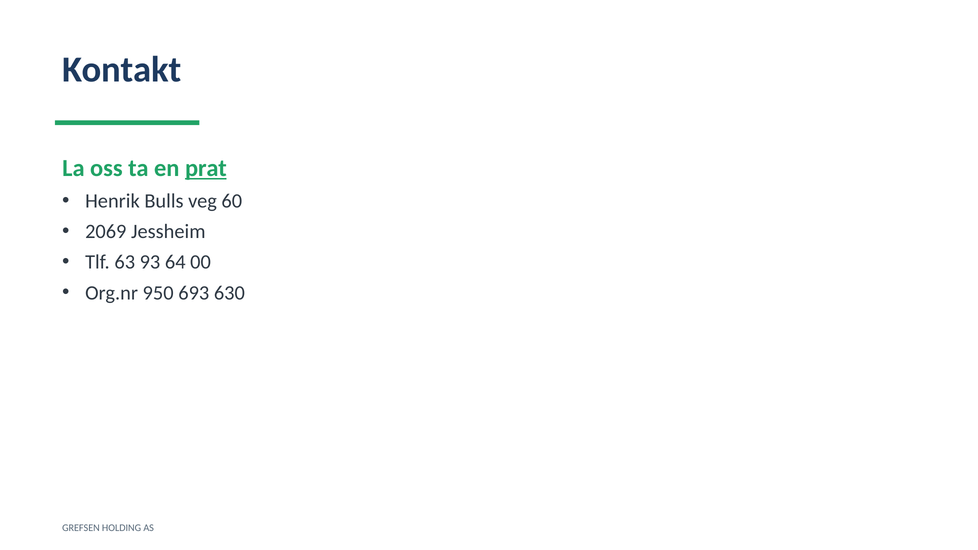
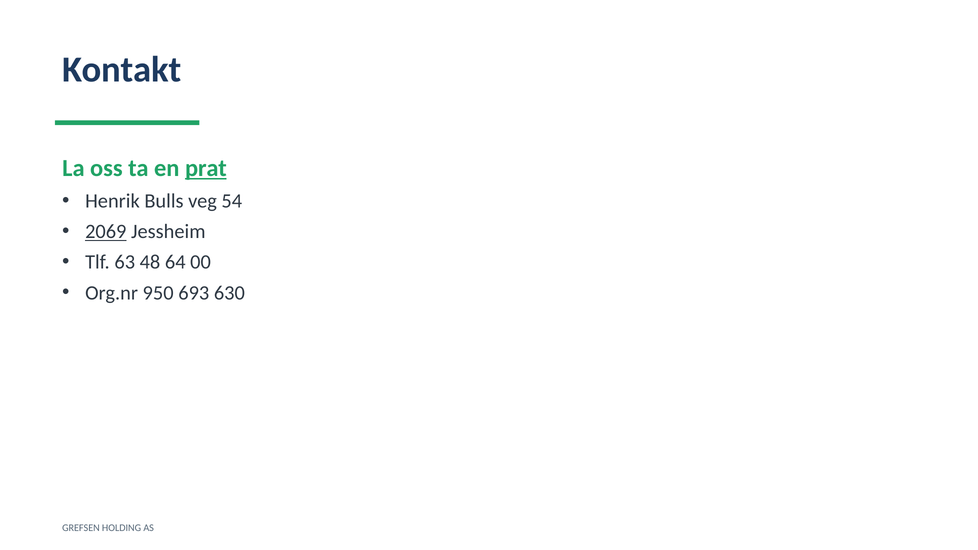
60: 60 -> 54
2069 underline: none -> present
93: 93 -> 48
